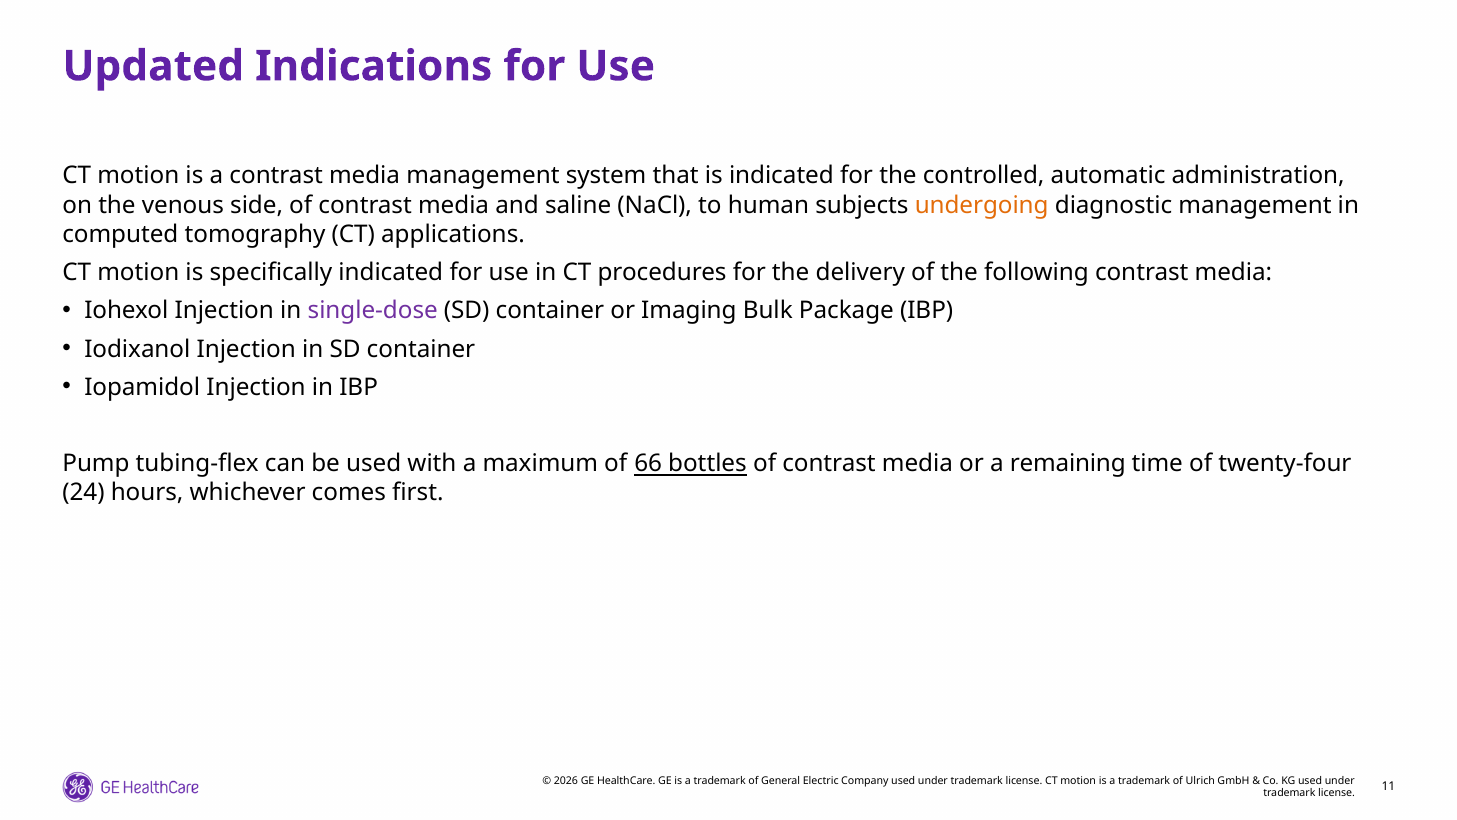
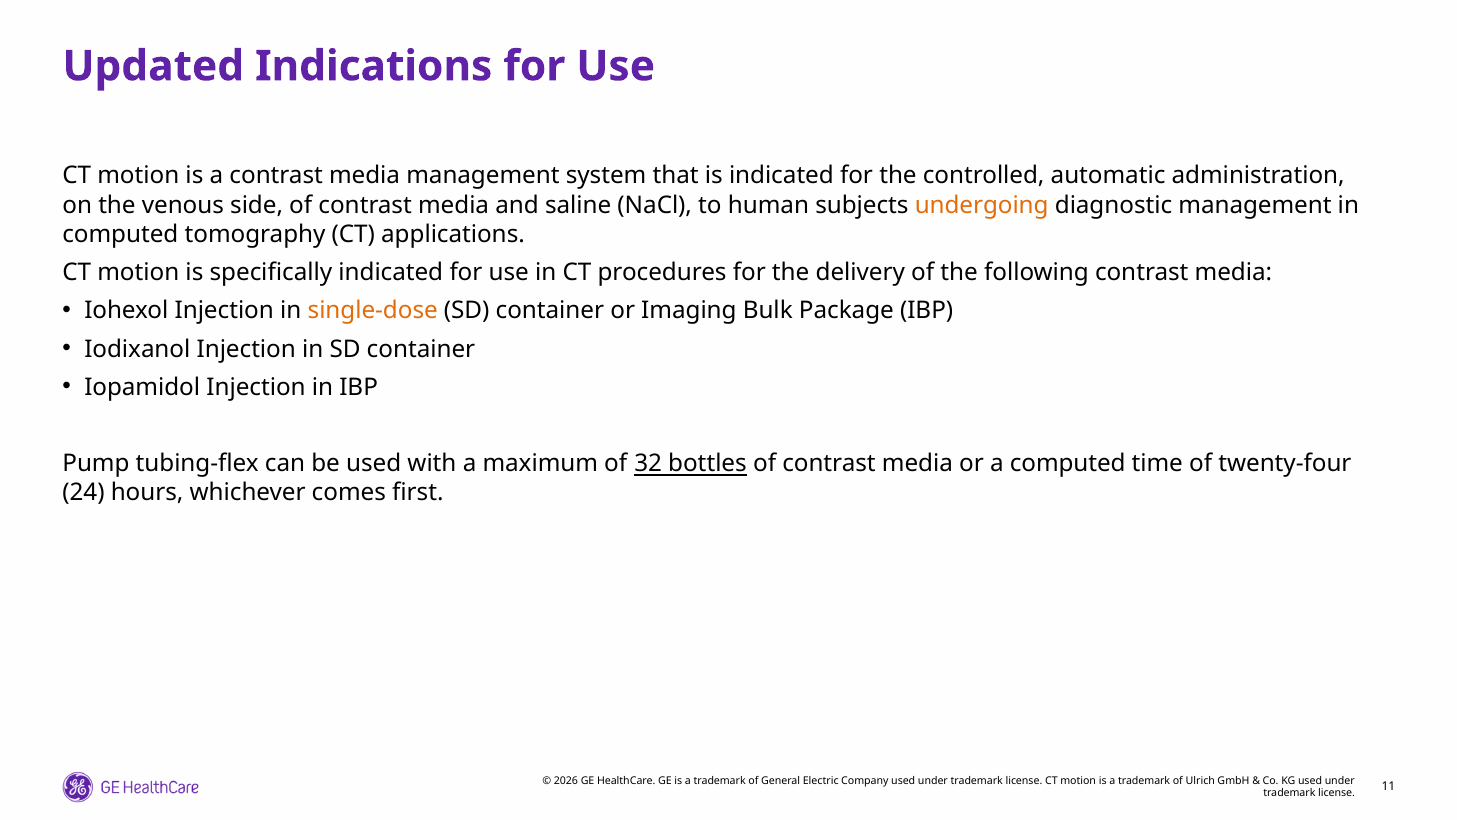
single-dose colour: purple -> orange
66: 66 -> 32
a remaining: remaining -> computed
